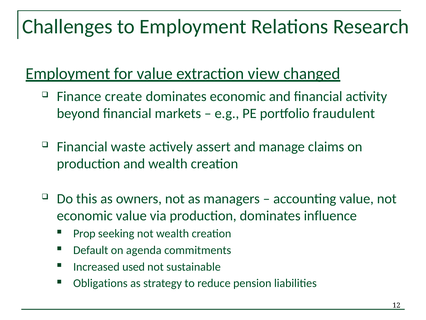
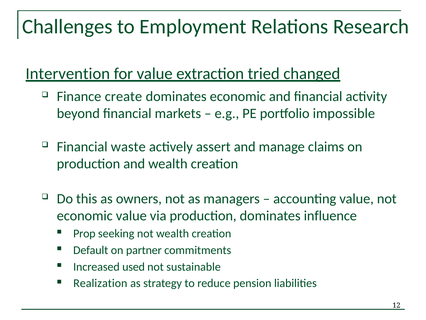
Employment at (68, 74): Employment -> Intervention
view: view -> tried
fraudulent: fraudulent -> impossible
agenda: agenda -> partner
Obligations: Obligations -> Realization
